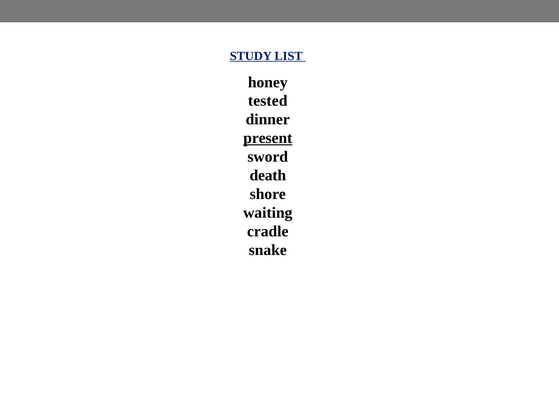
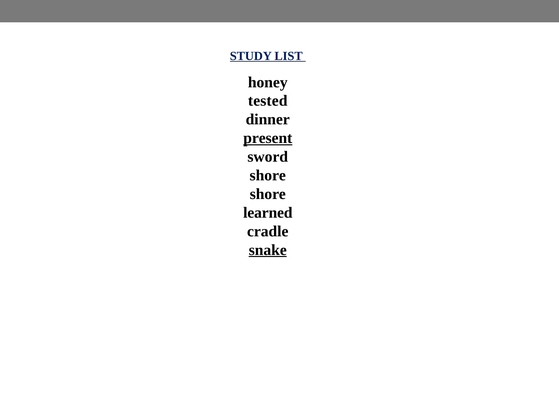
death at (268, 175): death -> shore
waiting: waiting -> learned
snake underline: none -> present
